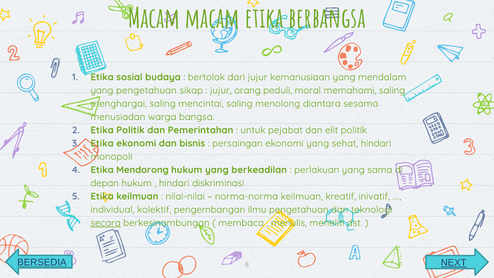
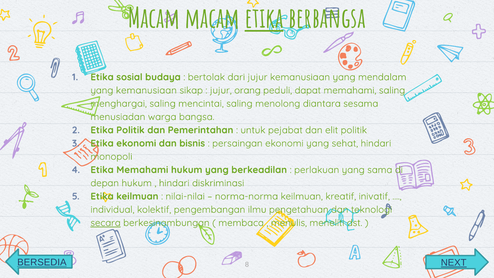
etika at (264, 19) underline: none -> present
yang pengetahuan: pengetahuan -> kemanusiaan
moral: moral -> dapat
Etika Mendorong: Mendorong -> Memahami
